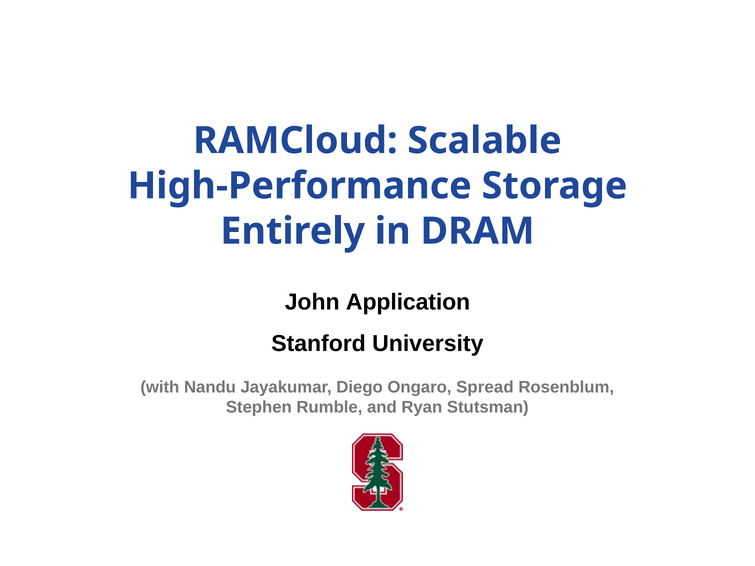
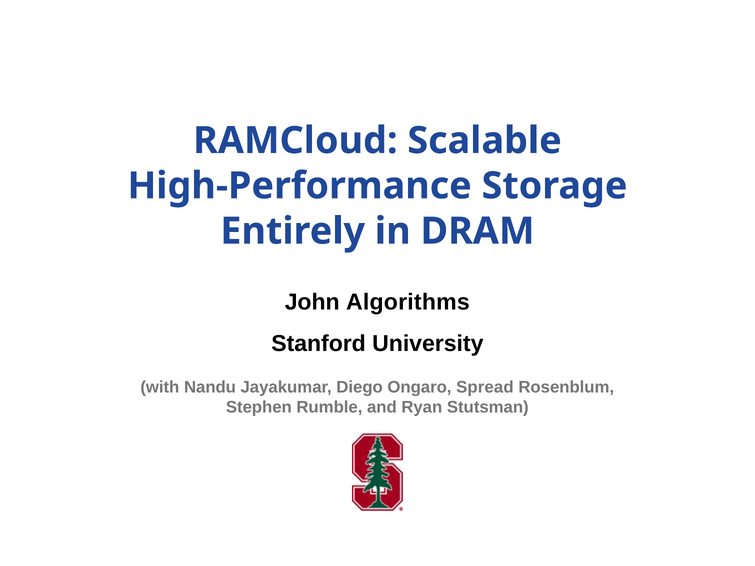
Application: Application -> Algorithms
